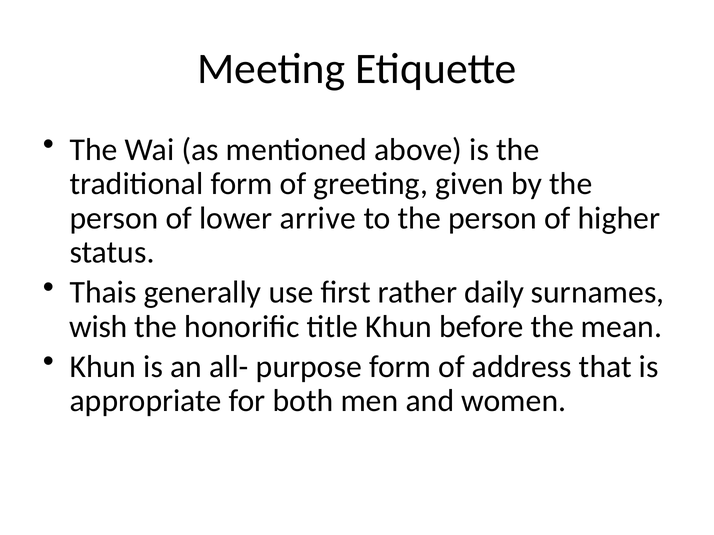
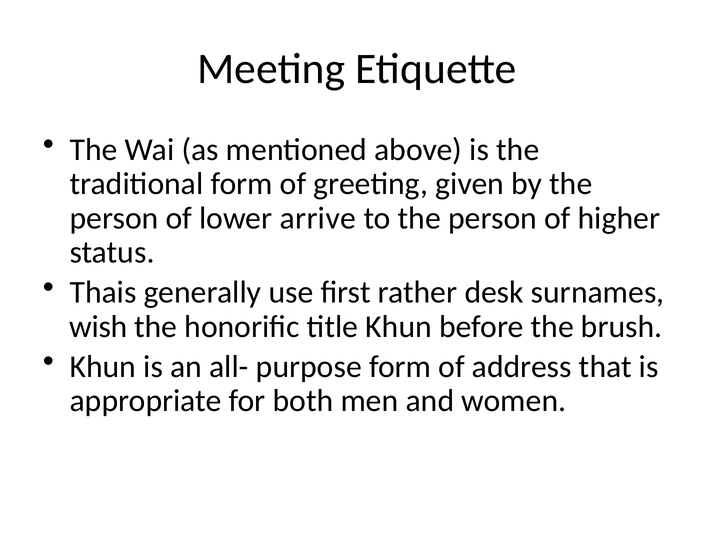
daily: daily -> desk
mean: mean -> brush
